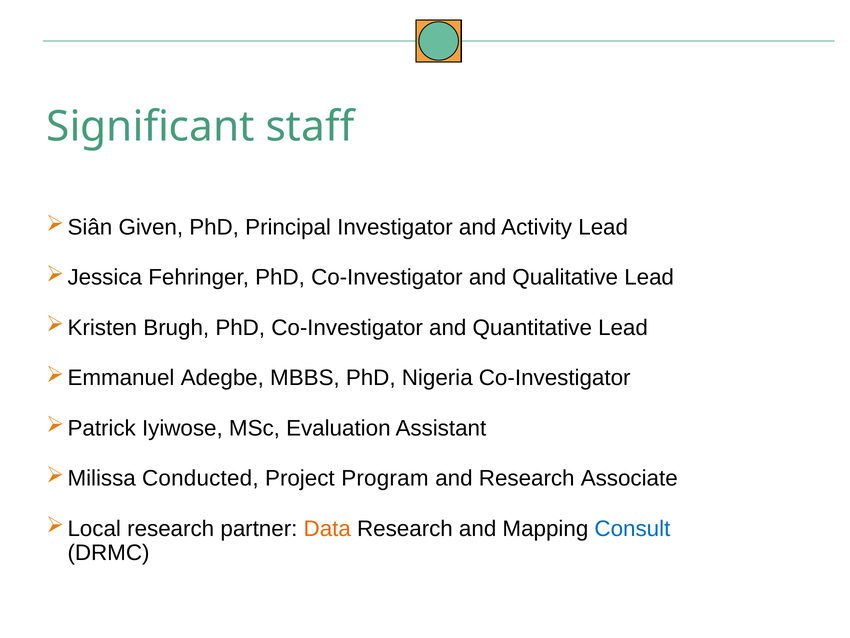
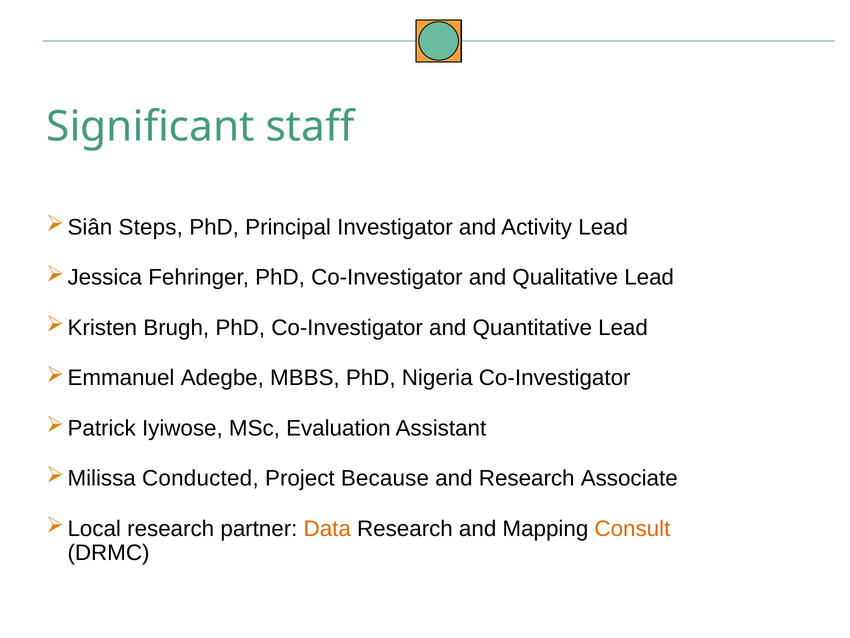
Given: Given -> Steps
Program: Program -> Because
Consult colour: blue -> orange
